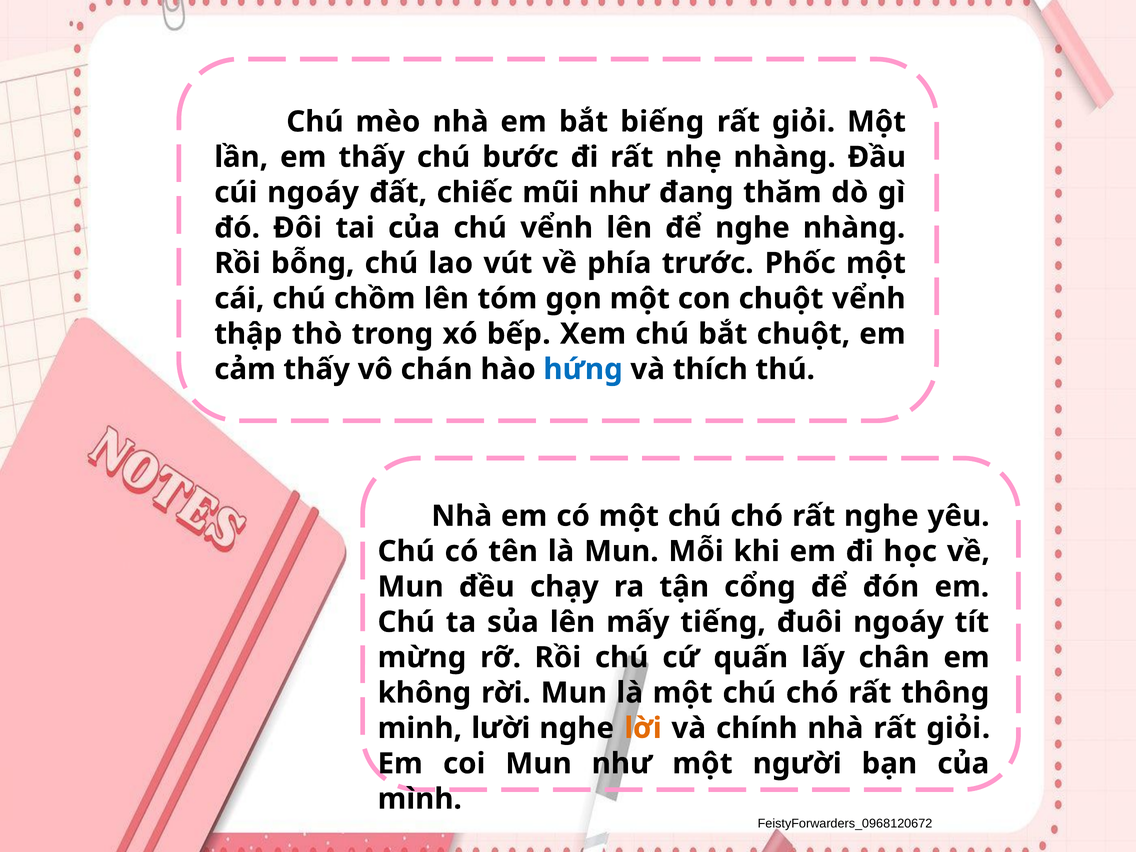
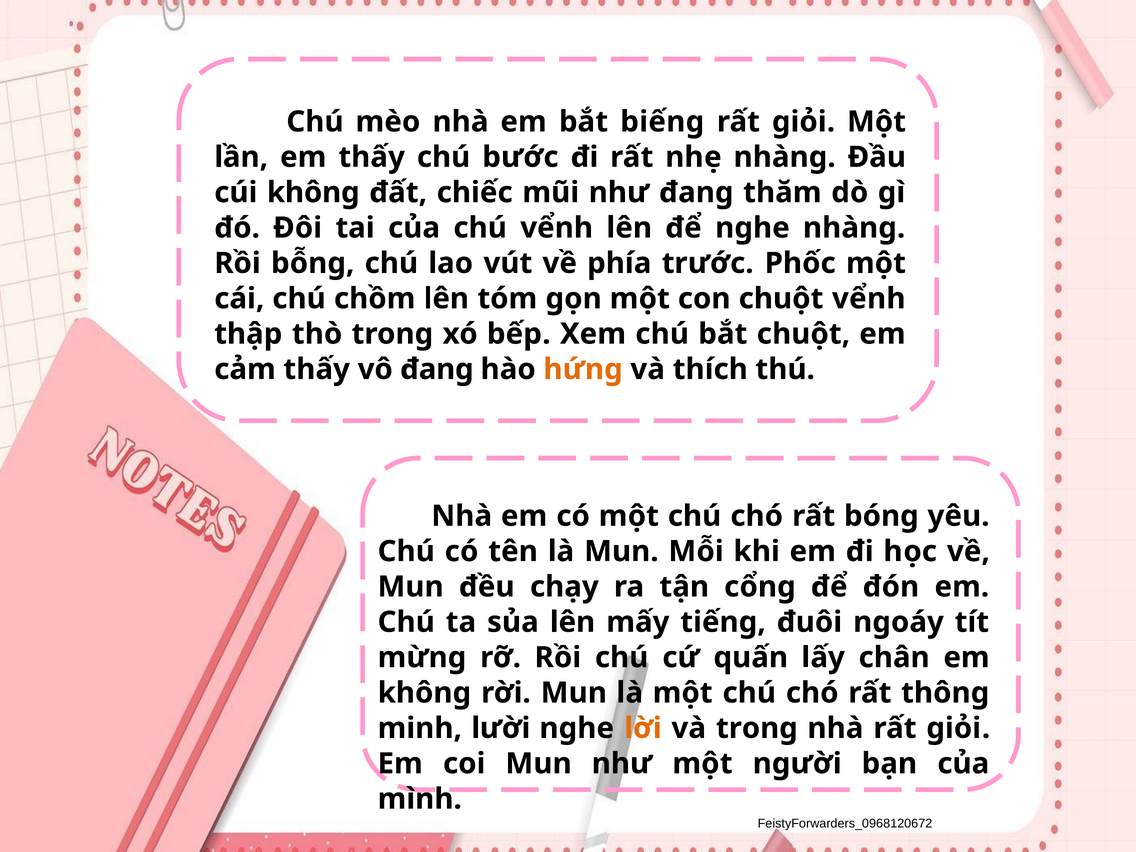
cúi ngoáy: ngoáy -> không
vô chán: chán -> đang
hứng colour: blue -> orange
rất nghe: nghe -> bóng
và chính: chính -> trong
